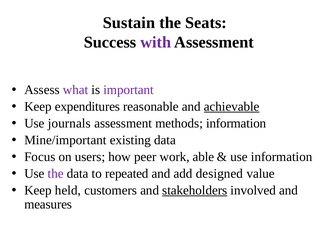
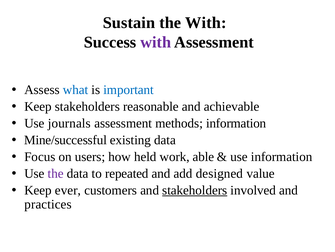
the Seats: Seats -> With
what colour: purple -> blue
important colour: purple -> blue
Keep expenditures: expenditures -> stakeholders
achievable underline: present -> none
Mine/important: Mine/important -> Mine/successful
peer: peer -> held
held: held -> ever
measures: measures -> practices
